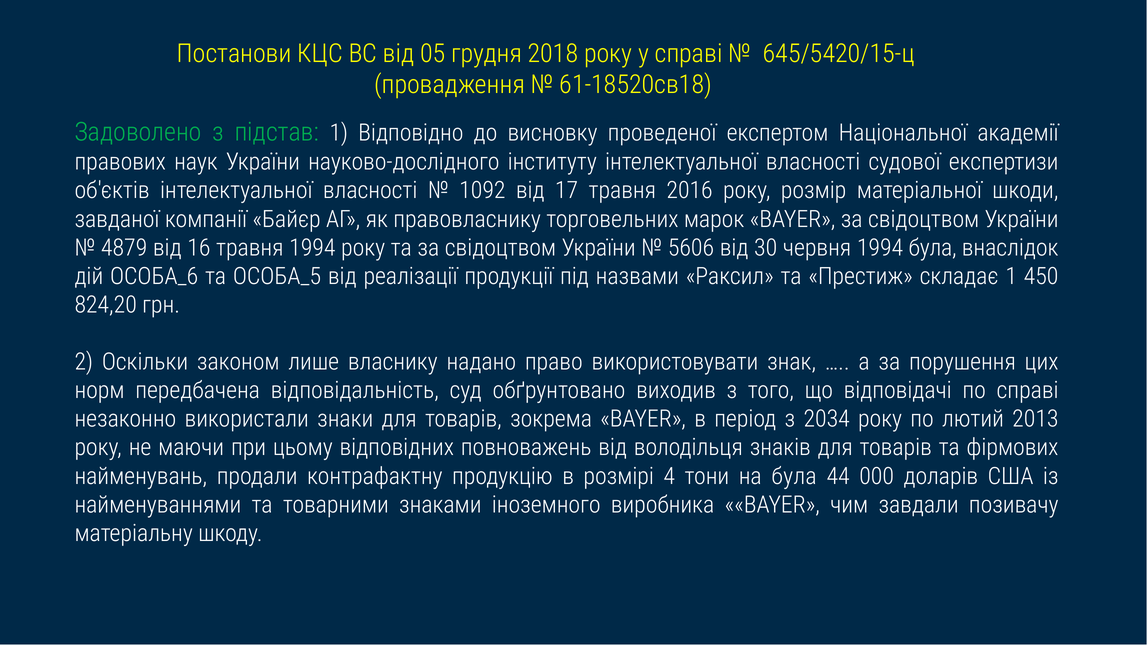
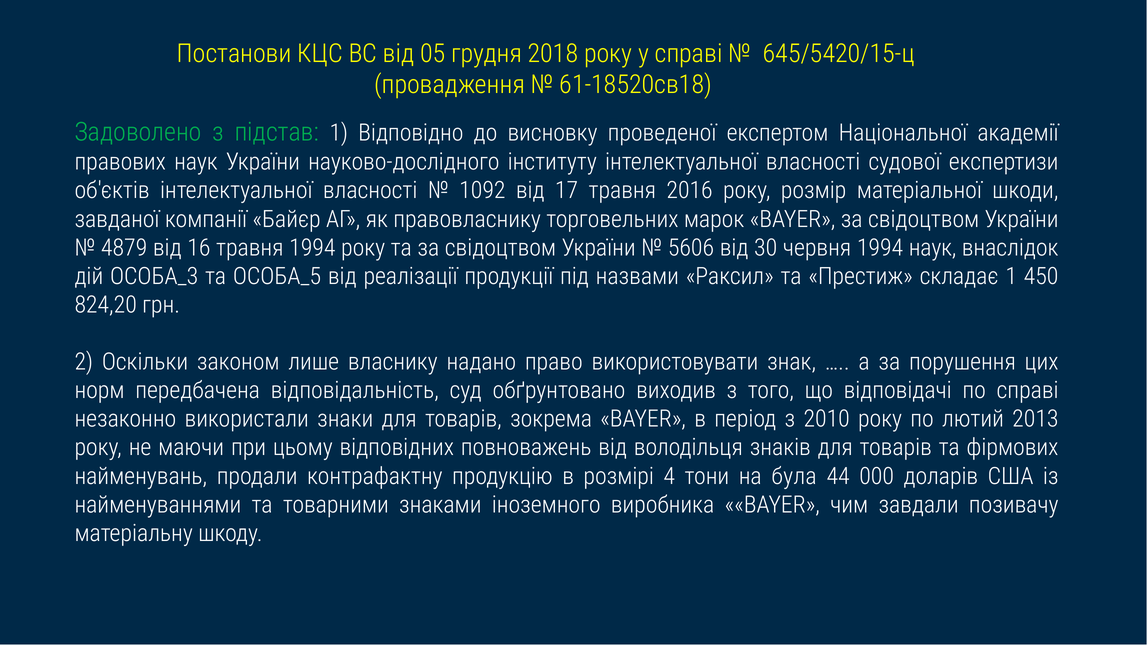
1994 була: була -> наук
ОСОБА_6: ОСОБА_6 -> ОСОБА_3
2034: 2034 -> 2010
